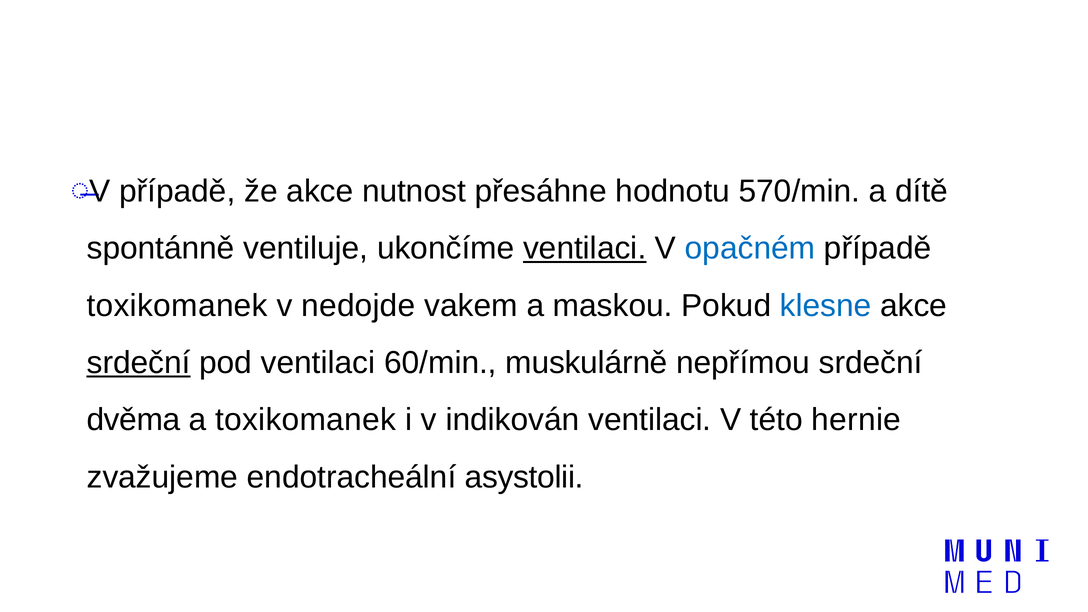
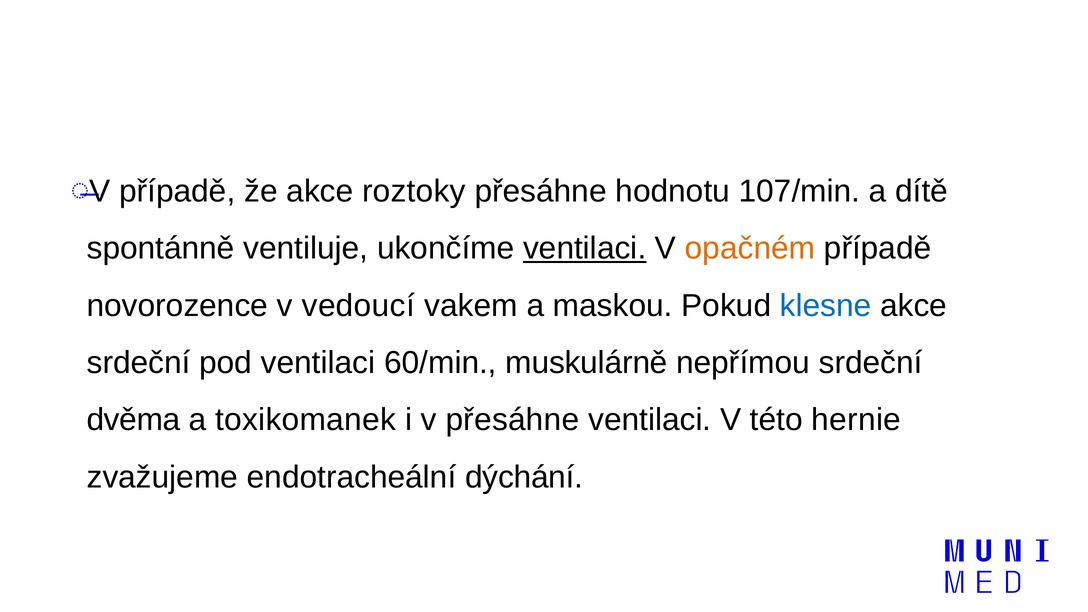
nutnost: nutnost -> roztoky
570/min: 570/min -> 107/min
opačném colour: blue -> orange
toxikomanek at (177, 306): toxikomanek -> novorozence
nedojde: nedojde -> vedoucí
srdeční at (139, 363) underline: present -> none
v indikován: indikován -> přesáhne
asystolii: asystolii -> dýchání
